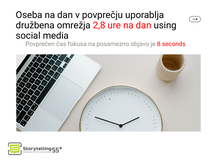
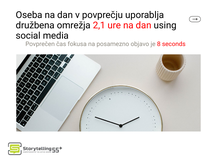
2,8: 2,8 -> 2,1
